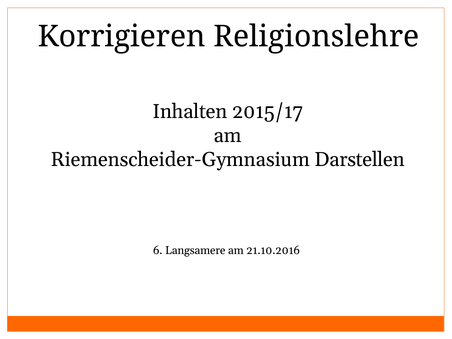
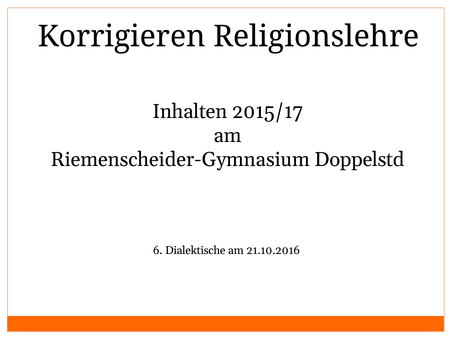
Darstellen: Darstellen -> Doppelstd
Langsamere: Langsamere -> Dialektische
